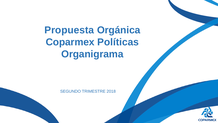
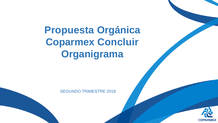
Políticas: Políticas -> Concluir
